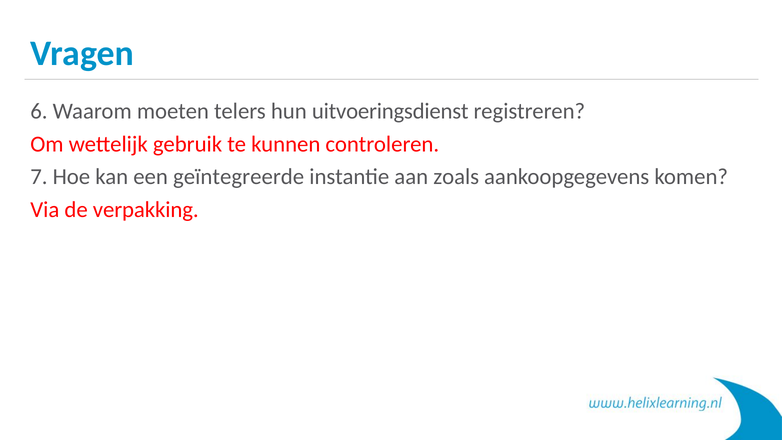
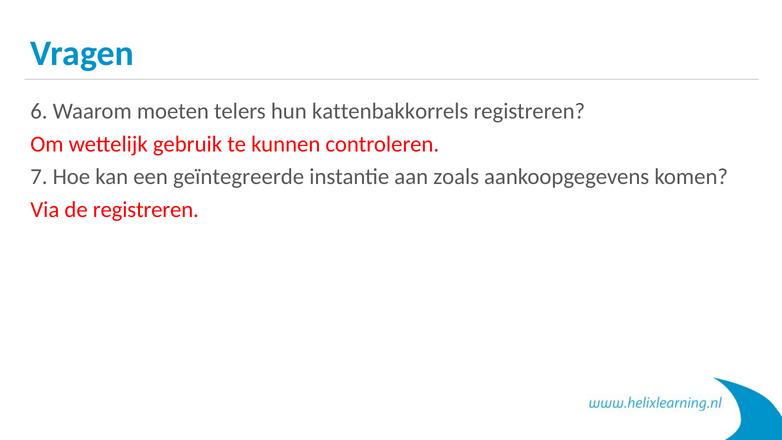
uitvoeringsdienst: uitvoeringsdienst -> kattenbakkorrels
de verpakking: verpakking -> registreren
